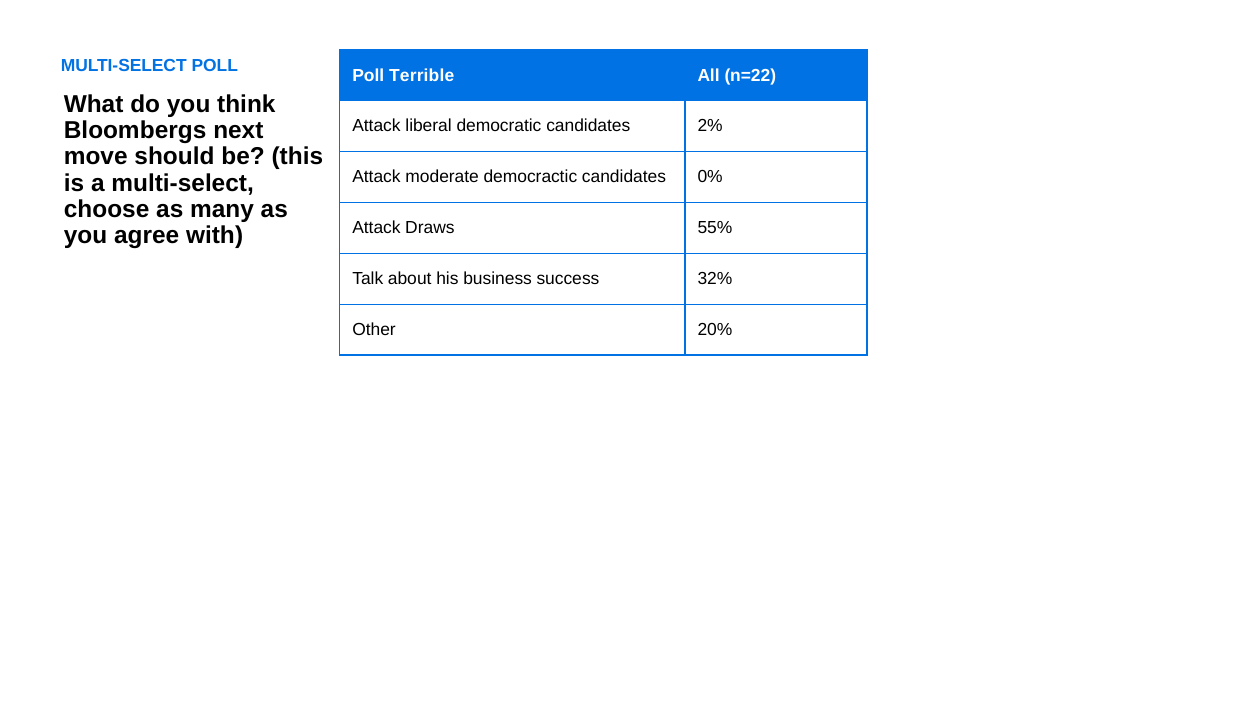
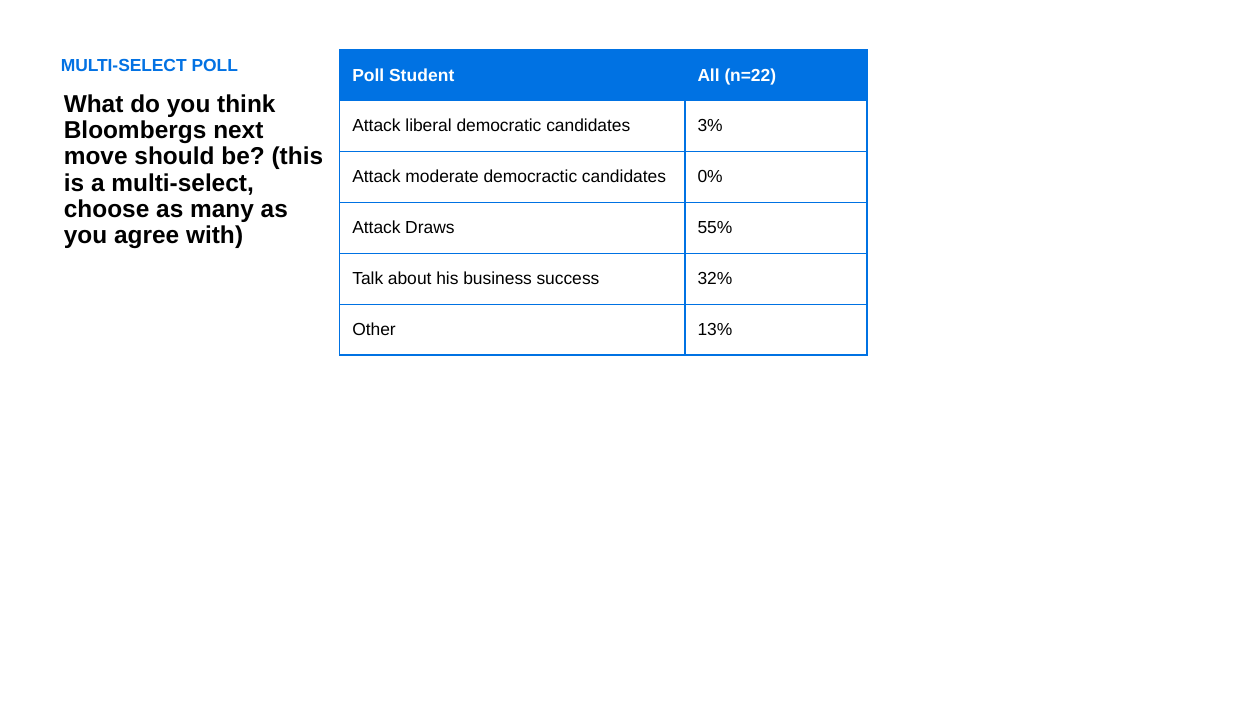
Terrible: Terrible -> Student
2%: 2% -> 3%
20%: 20% -> 13%
